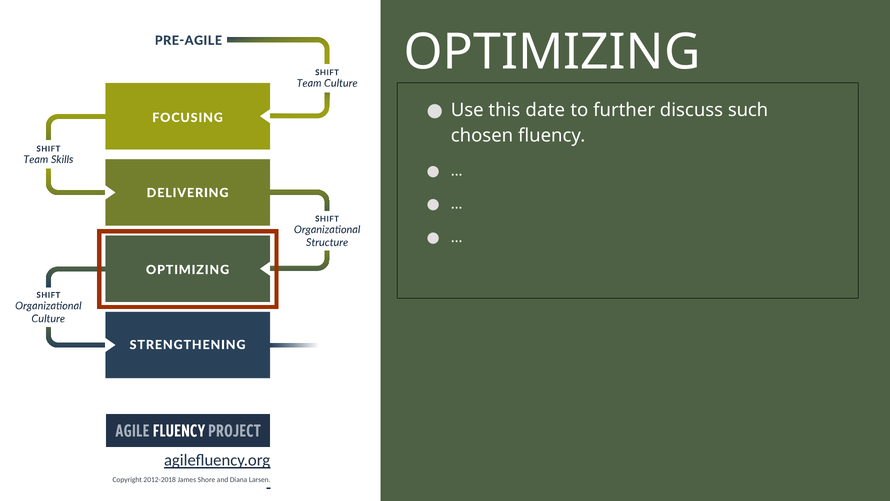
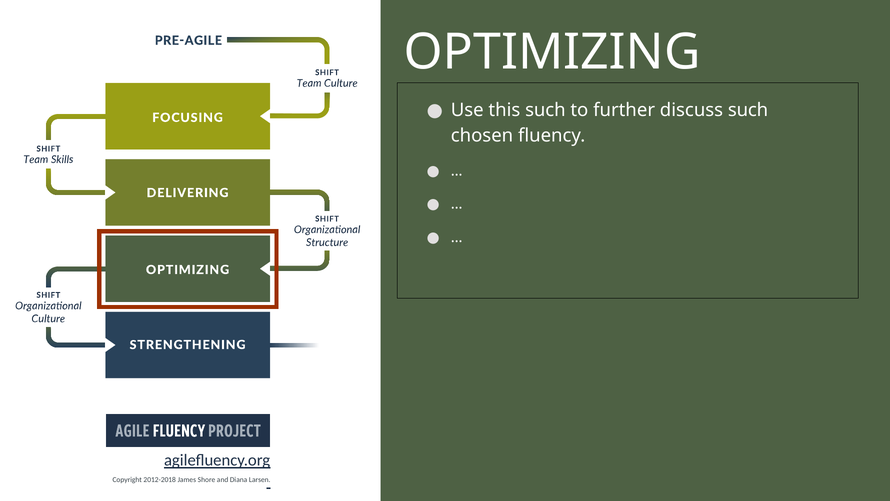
this date: date -> such
